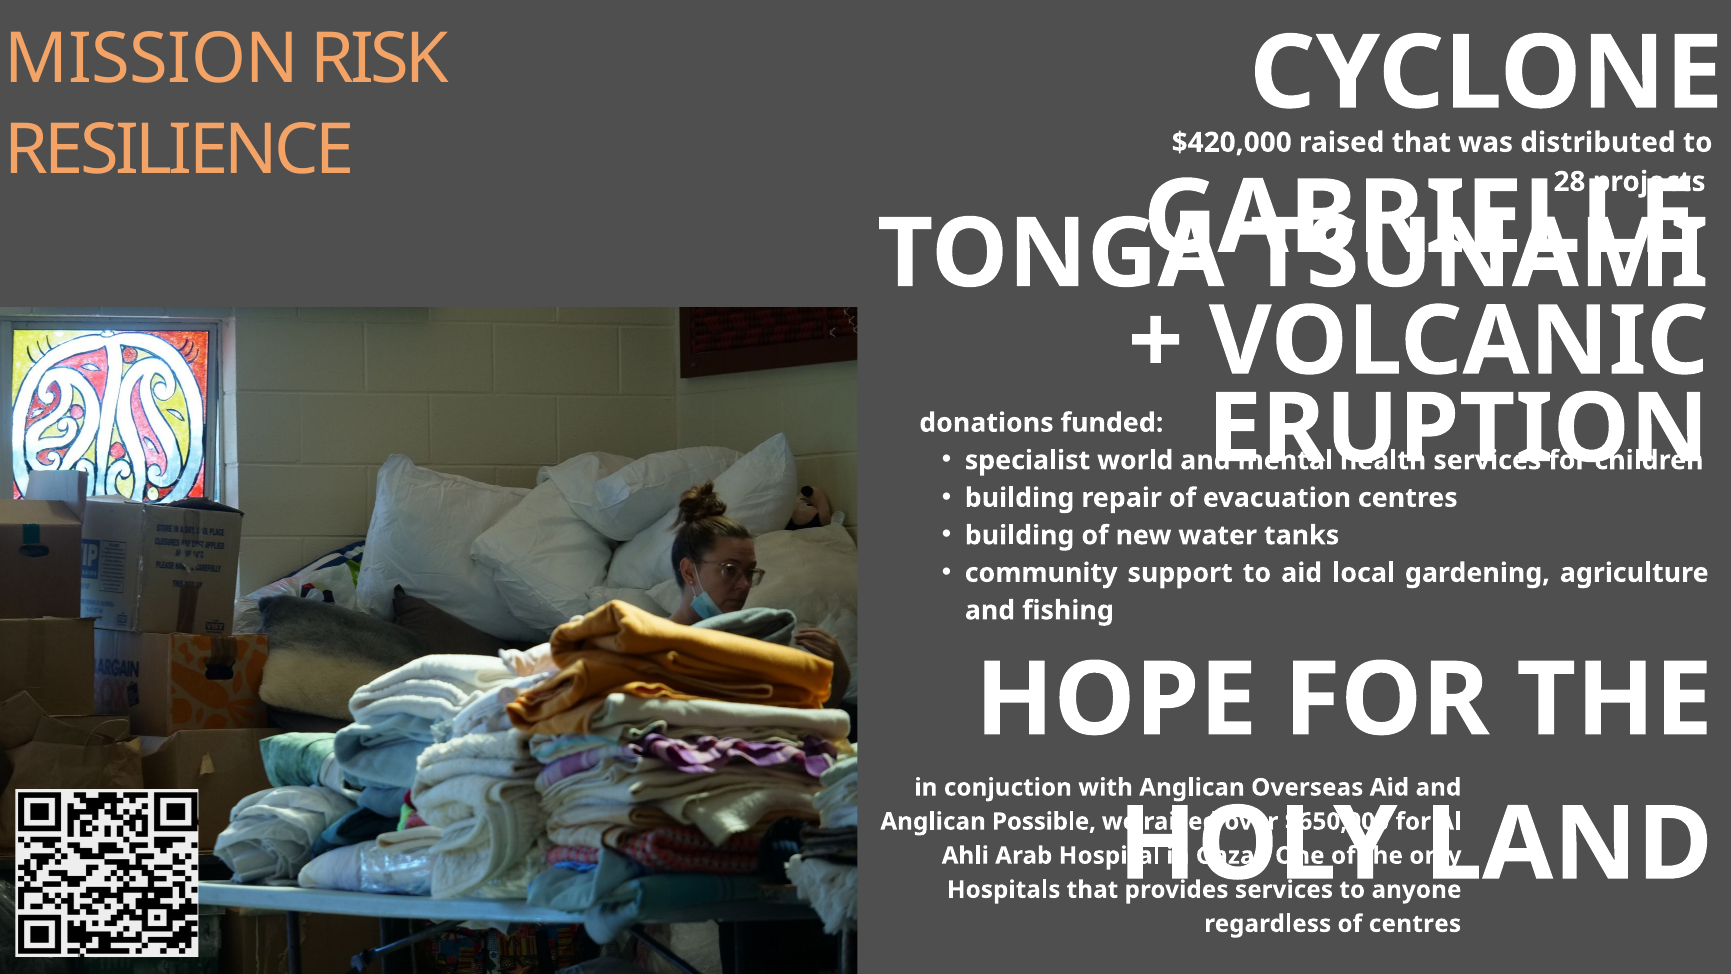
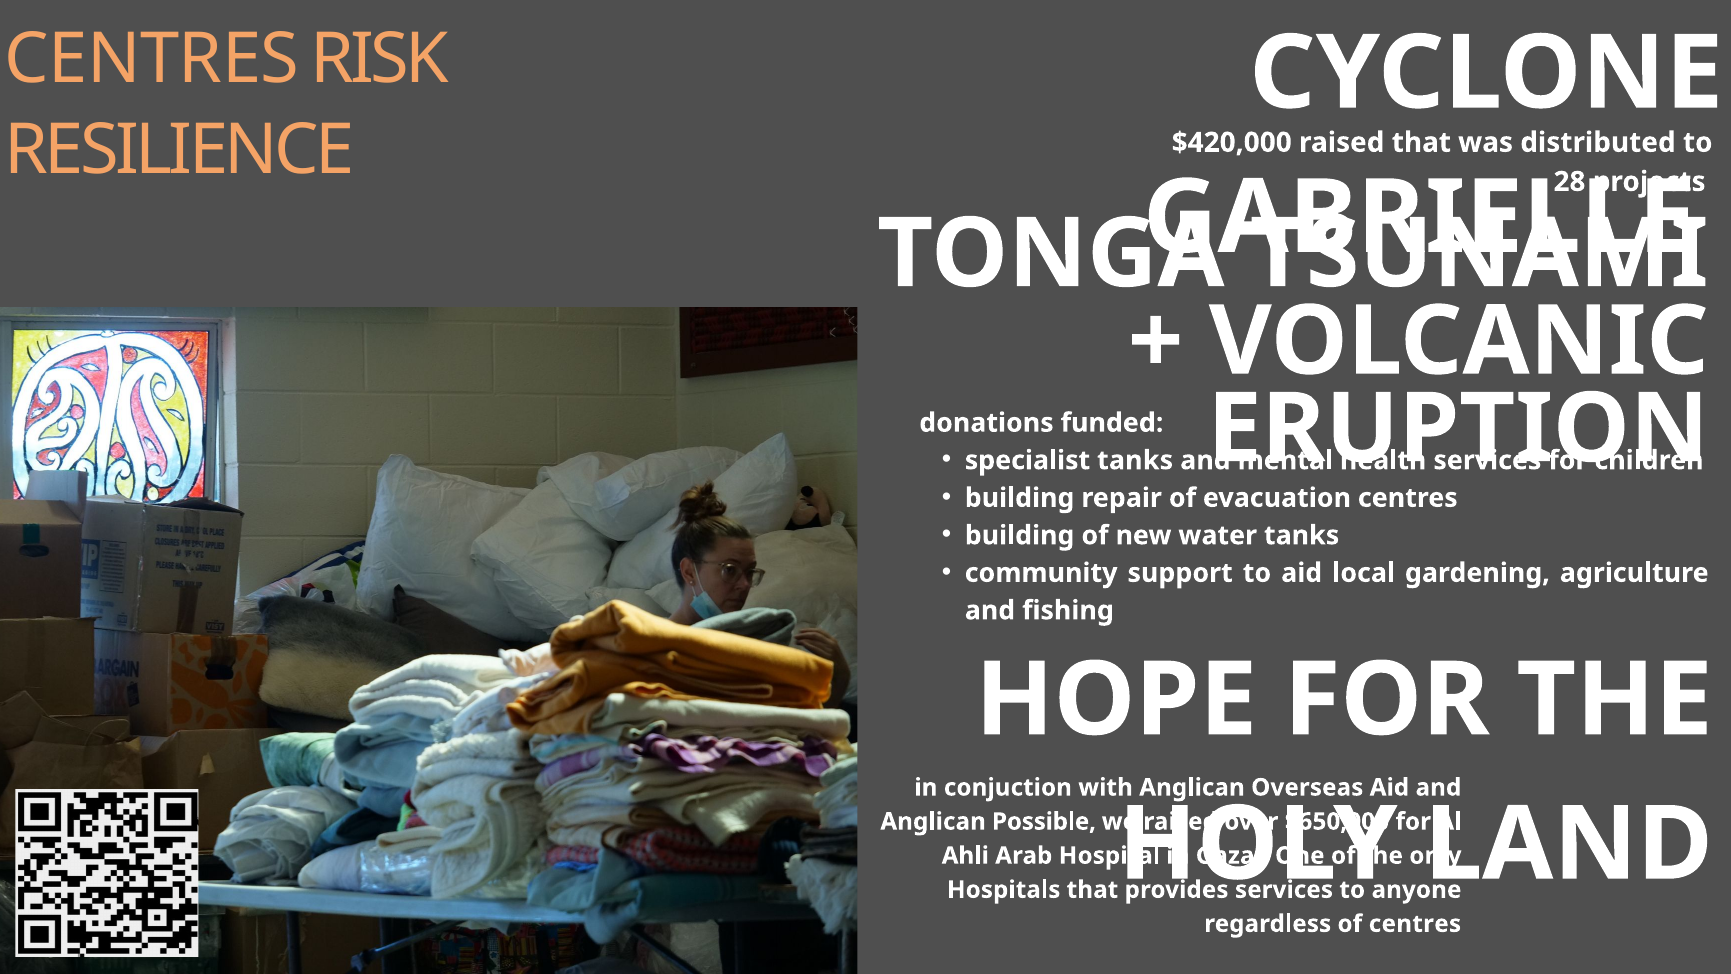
MISSION at (152, 59): MISSION -> CENTRES
specialist world: world -> tanks
